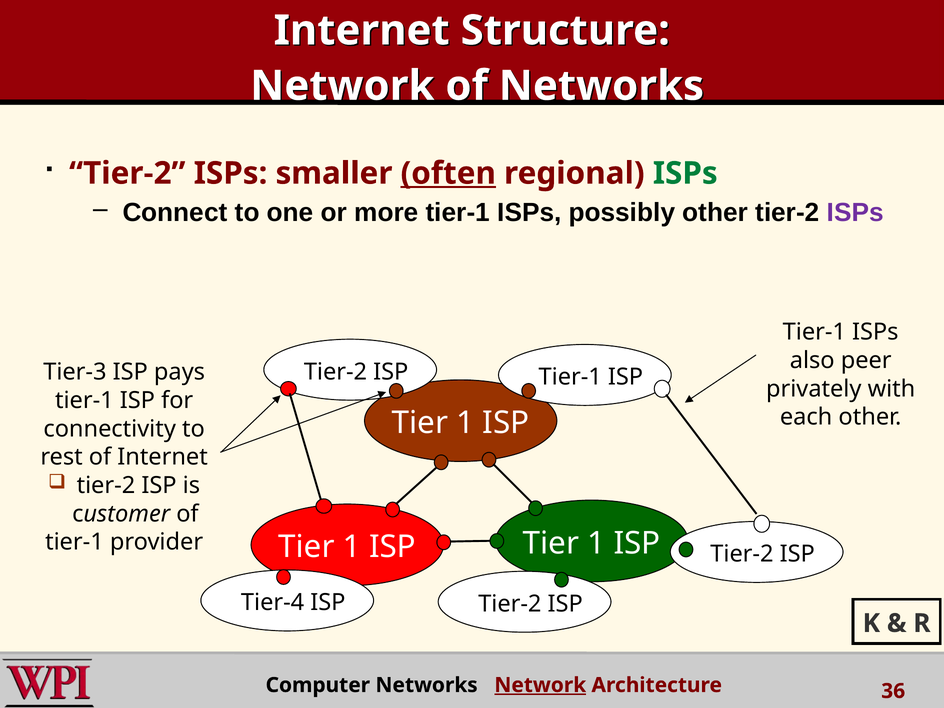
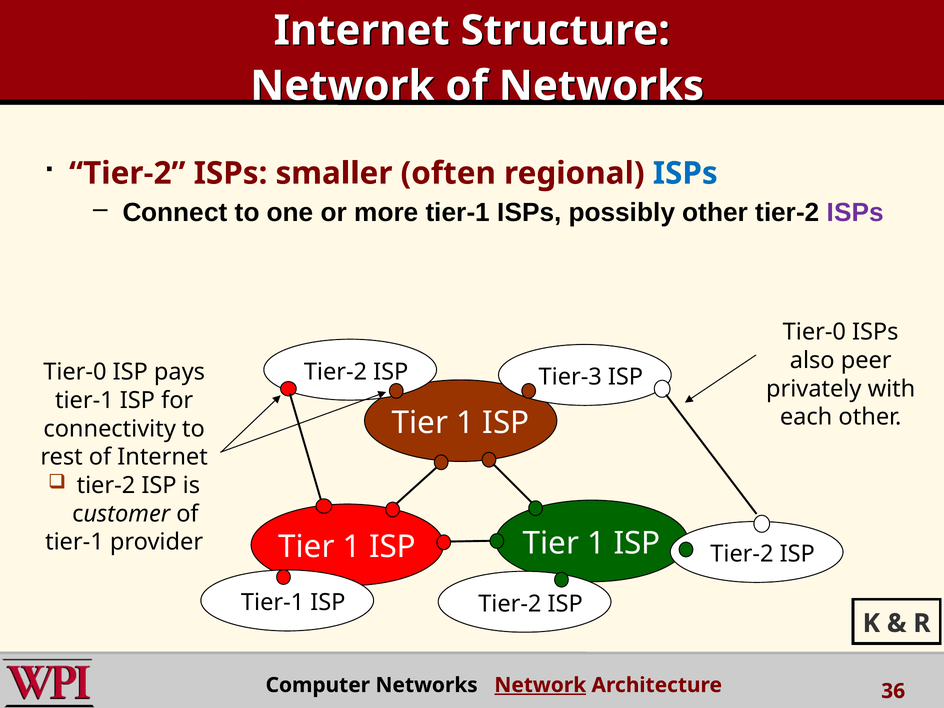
often underline: present -> none
ISPs at (685, 173) colour: green -> blue
Tier-1 at (814, 332): Tier-1 -> Tier-0
Tier-3 at (75, 372): Tier-3 -> Tier-0
Tier-1 at (570, 377): Tier-1 -> Tier-3
Tier-4 at (273, 603): Tier-4 -> Tier-1
